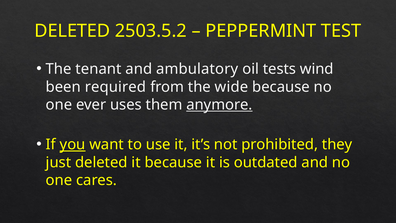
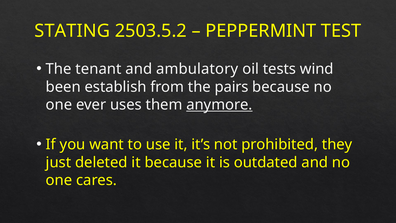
DELETED at (72, 31): DELETED -> STATING
required: required -> establish
wide: wide -> pairs
you underline: present -> none
